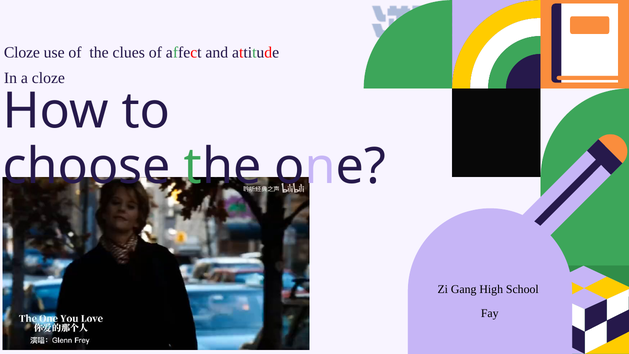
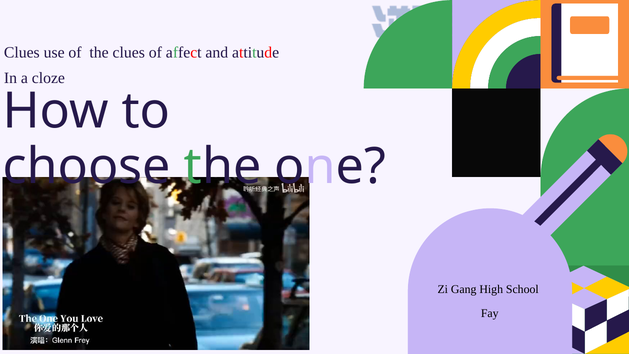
Cloze at (22, 52): Cloze -> Clues
